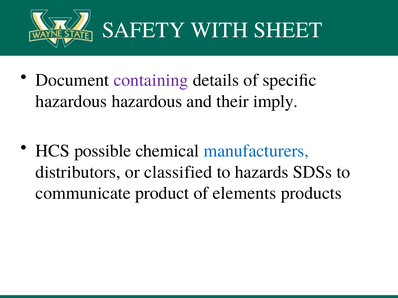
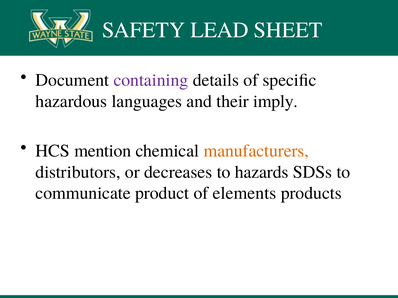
WITH: WITH -> LEAD
hazardous hazardous: hazardous -> languages
possible: possible -> mention
manufacturers colour: blue -> orange
classified: classified -> decreases
